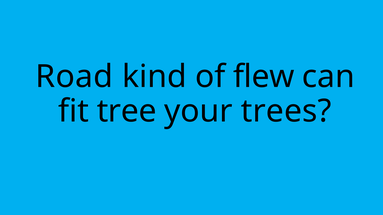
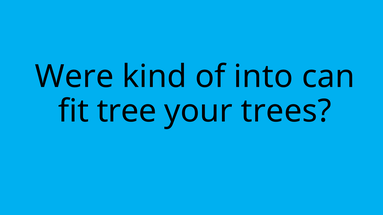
Road: Road -> Were
flew: flew -> into
